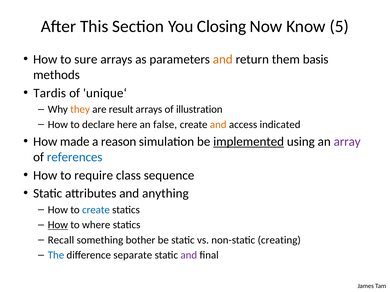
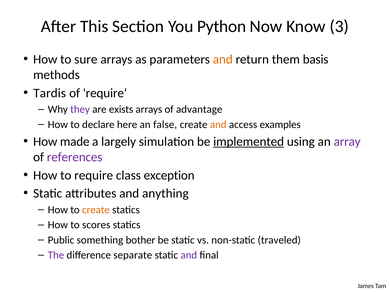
Closing: Closing -> Python
5: 5 -> 3
unique‘: unique‘ -> require‘
they colour: orange -> purple
result: result -> exists
illustration: illustration -> advantage
indicated: indicated -> examples
reason: reason -> largely
references colour: blue -> purple
sequence: sequence -> exception
create at (96, 210) colour: blue -> orange
How at (58, 225) underline: present -> none
where: where -> scores
Recall: Recall -> Public
creating: creating -> traveled
The colour: blue -> purple
